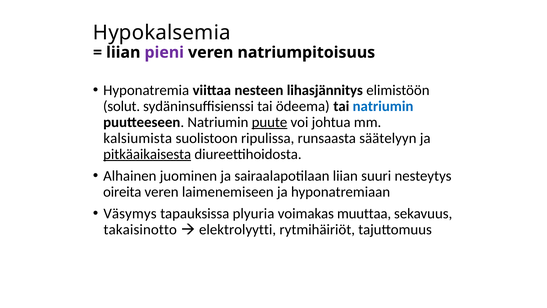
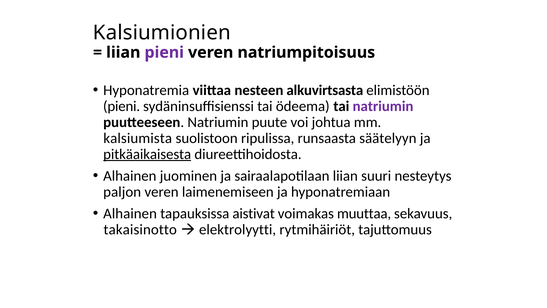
Hypokalsemia: Hypokalsemia -> Kalsiumionien
lihasjännitys: lihasjännitys -> alkuvirtsasta
solut at (122, 106): solut -> pieni
natriumin at (383, 106) colour: blue -> purple
puute underline: present -> none
oireita: oireita -> paljon
Väsymys at (130, 213): Väsymys -> Alhainen
plyuria: plyuria -> aistivat
